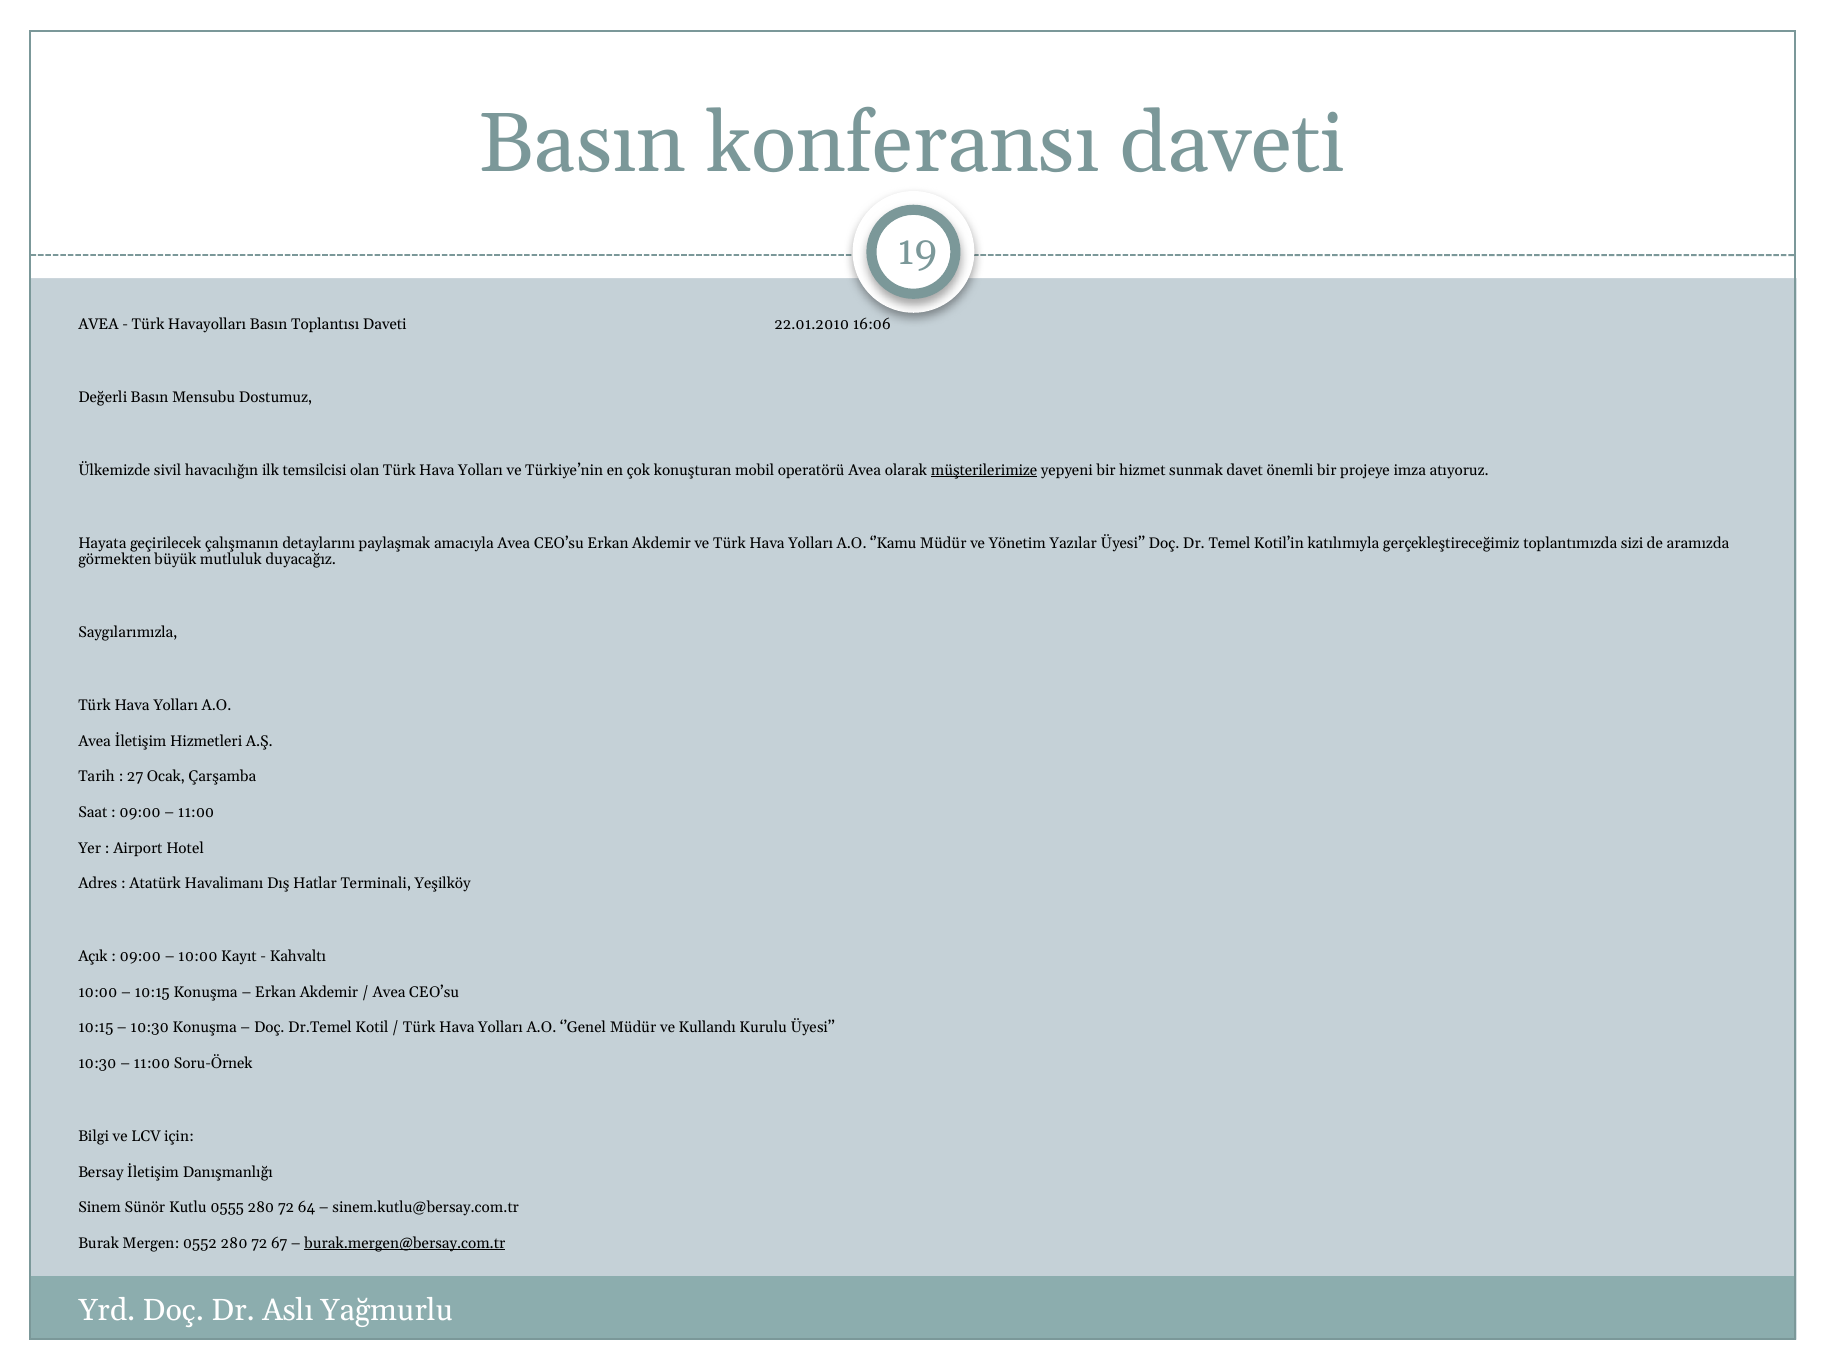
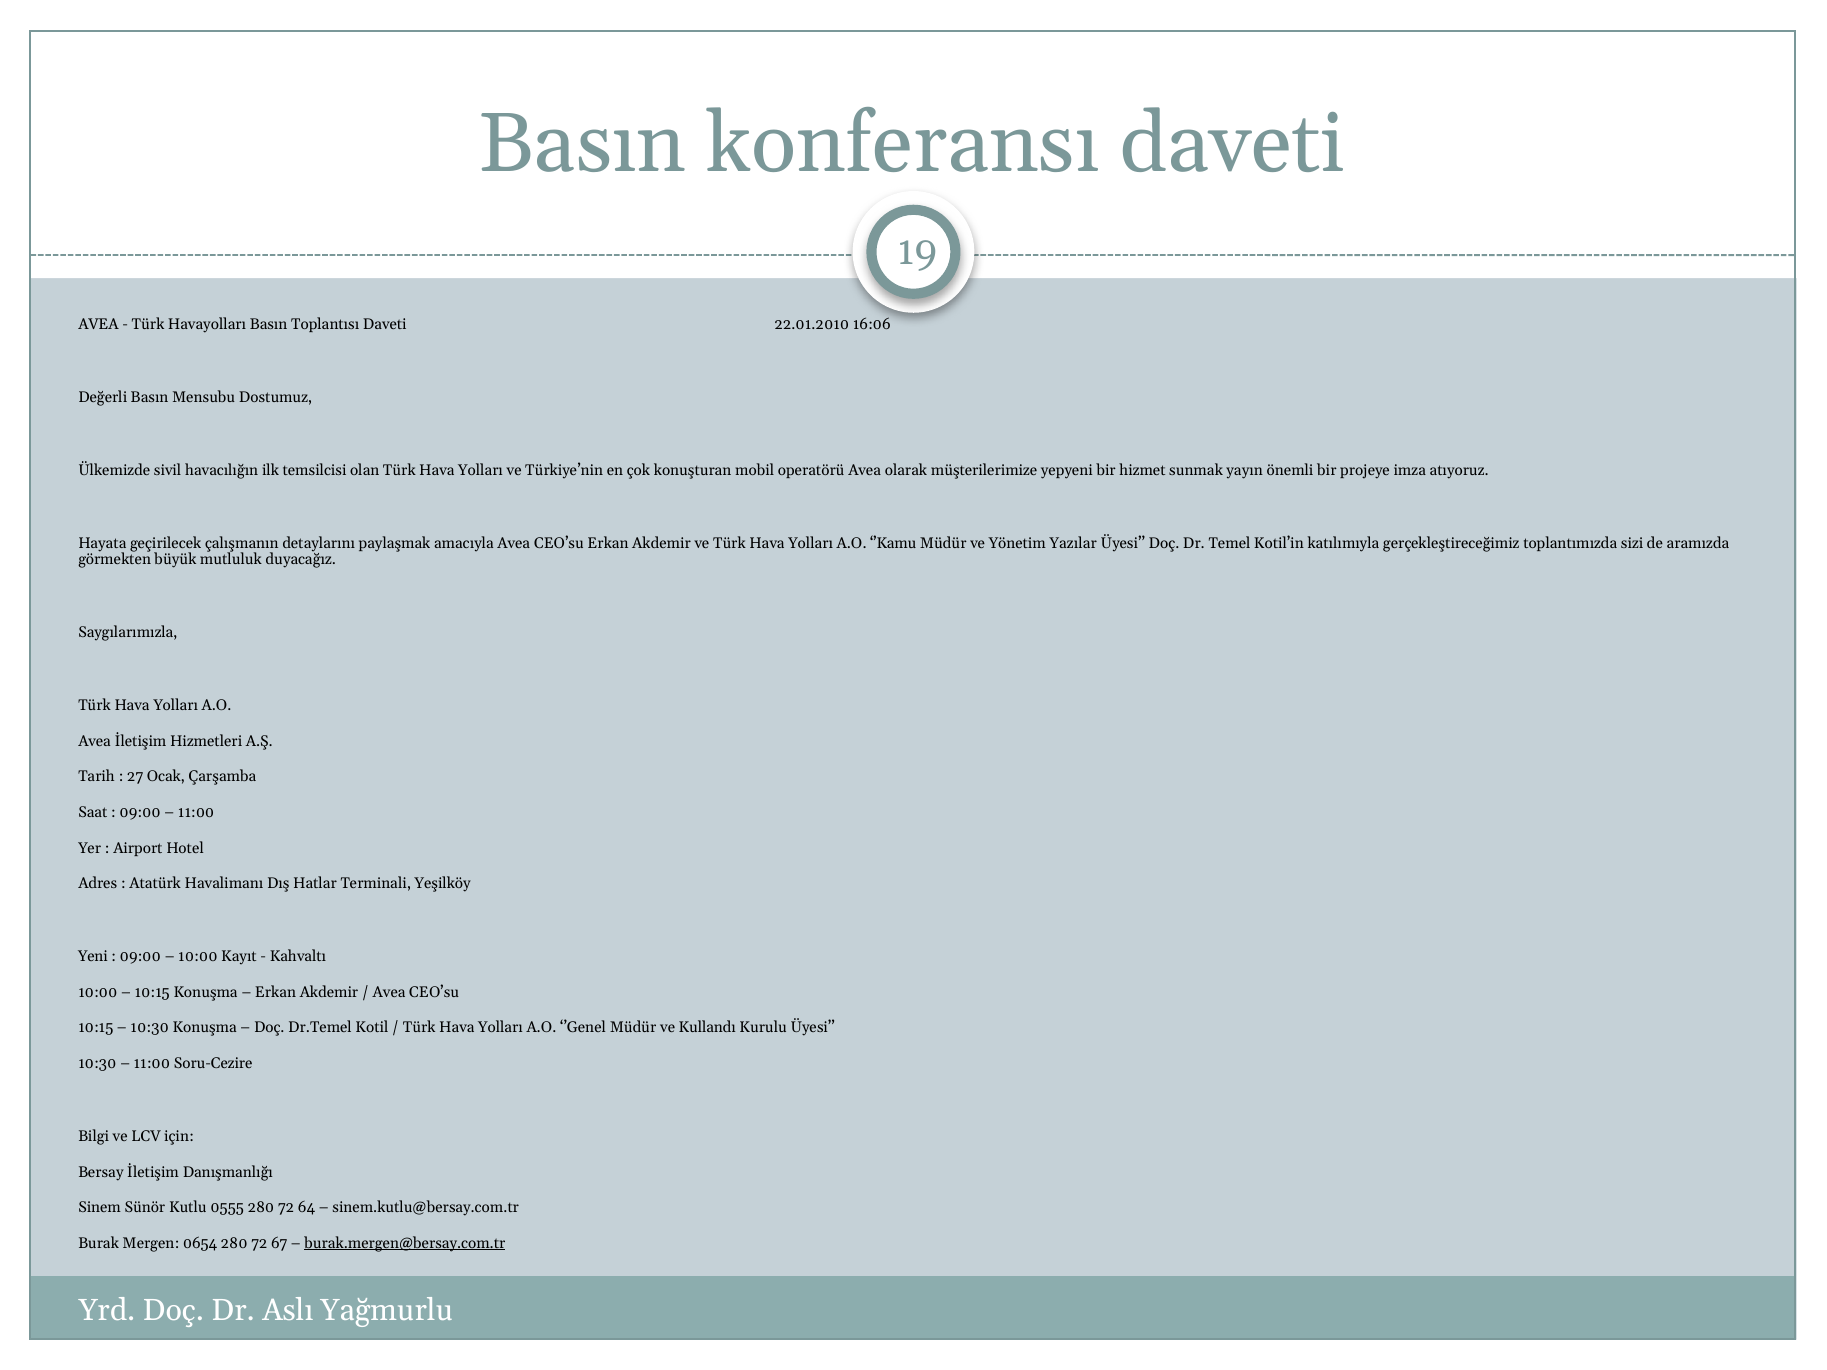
müşterilerimize underline: present -> none
davet: davet -> yayın
Açık: Açık -> Yeni
Soru-Örnek: Soru-Örnek -> Soru-Cezire
0552: 0552 -> 0654
